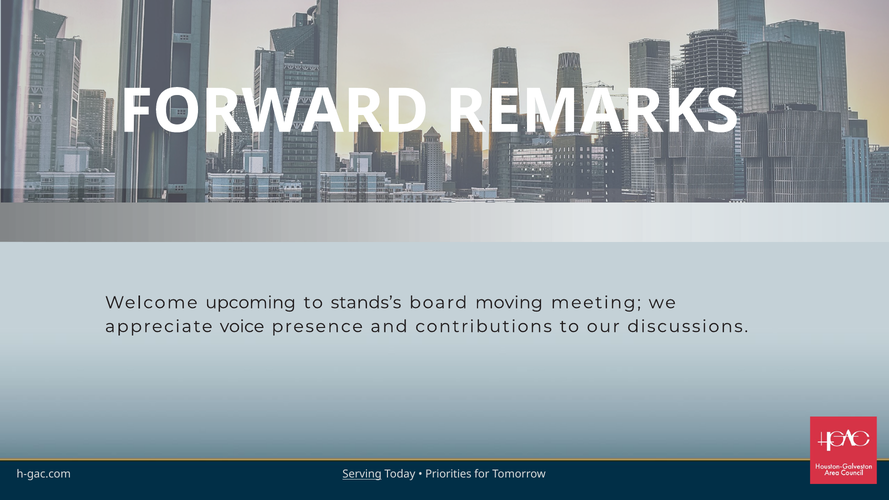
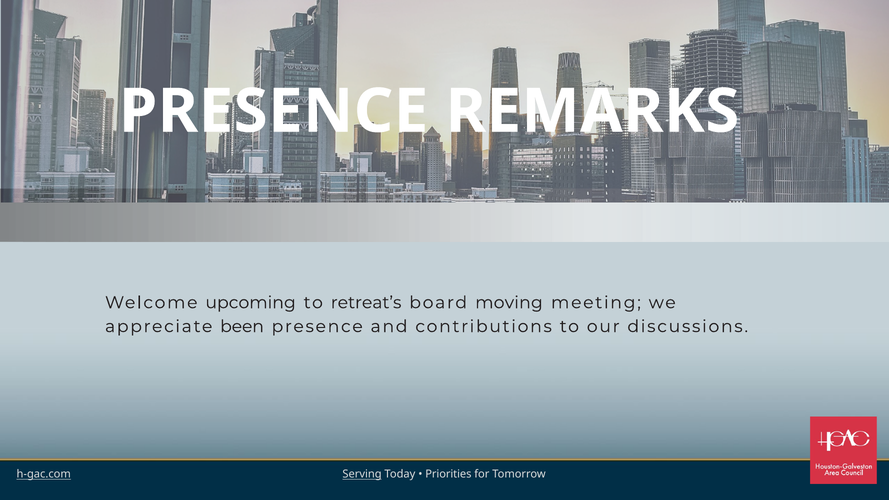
FORWARD at (274, 111): FORWARD -> PRESENCE
stands’s: stands’s -> retreat’s
voice: voice -> been
h-gac.com underline: none -> present
